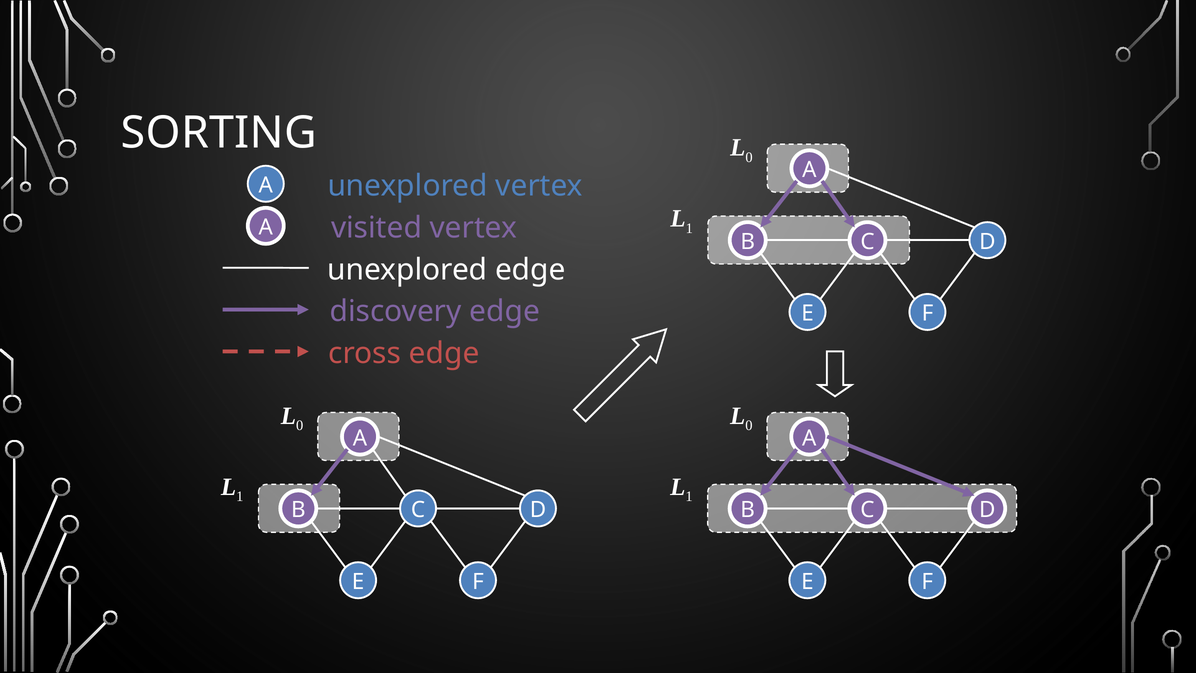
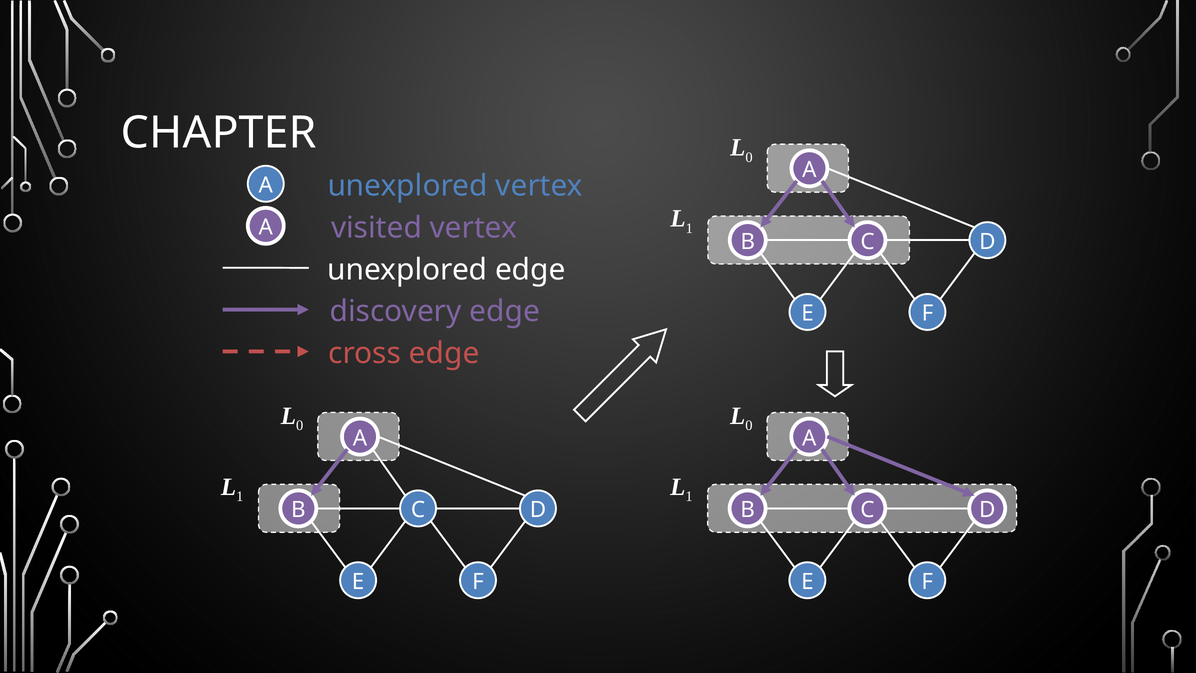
SORTING: SORTING -> CHAPTER
